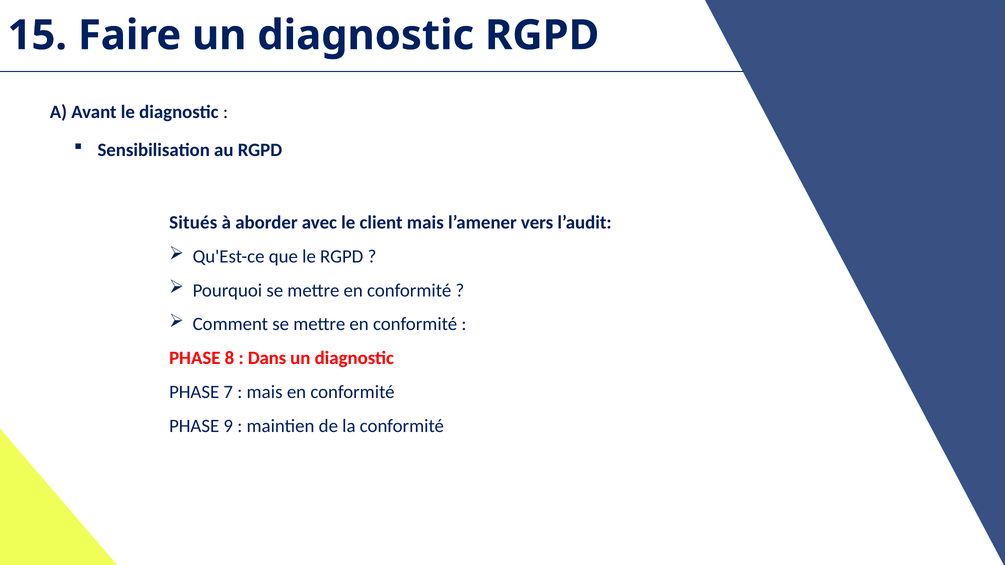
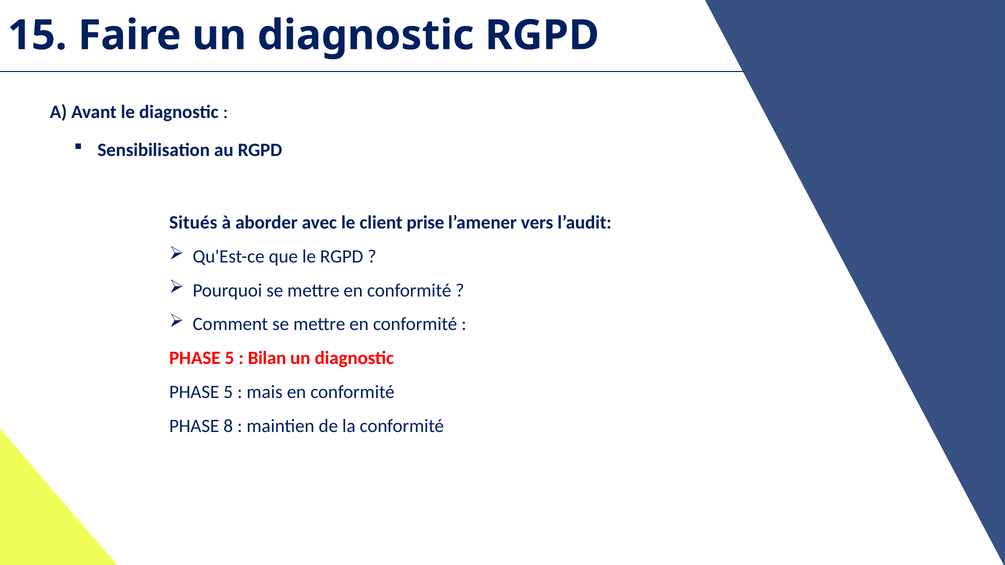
client mais: mais -> prise
8 at (230, 358): 8 -> 5
Dans: Dans -> Bilan
7 at (228, 392): 7 -> 5
9: 9 -> 8
